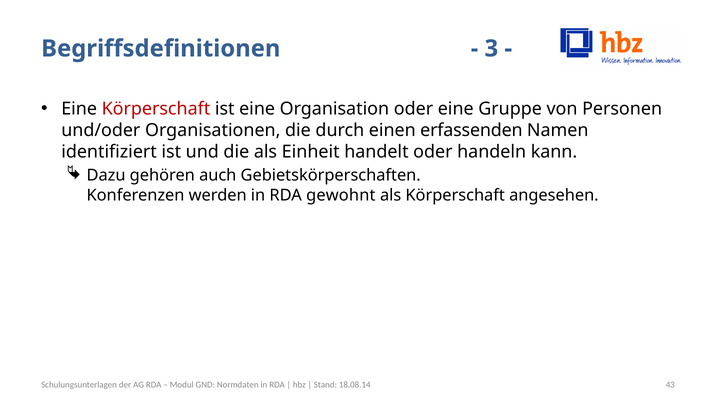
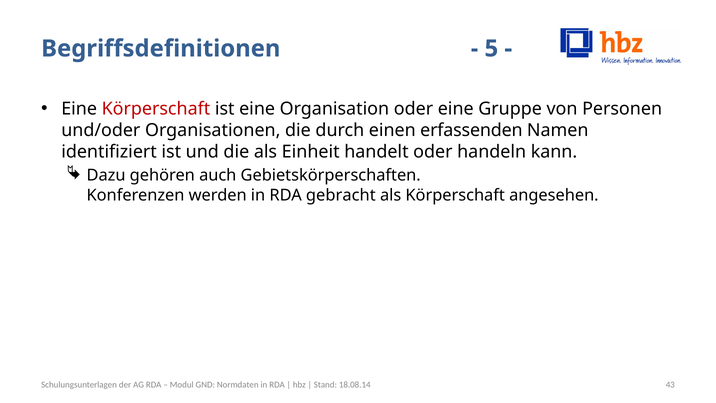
3: 3 -> 5
gewohnt: gewohnt -> gebracht
